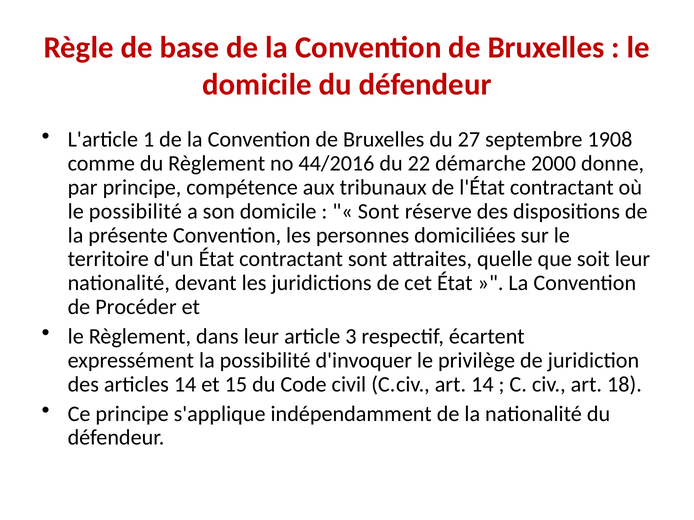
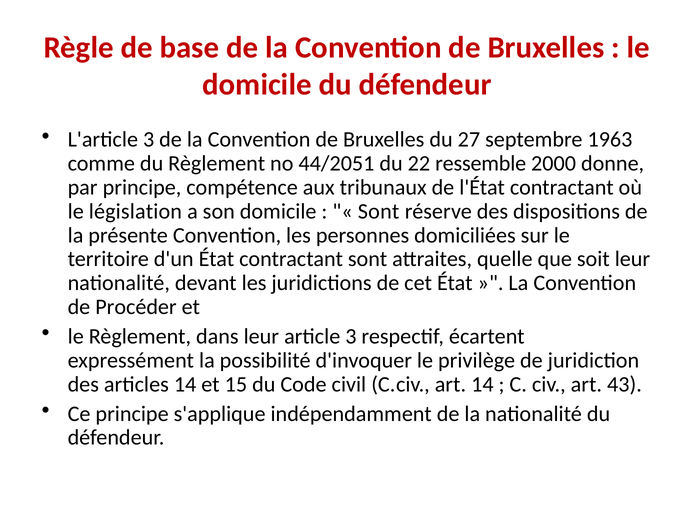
L'article 1: 1 -> 3
1908: 1908 -> 1963
44/2016: 44/2016 -> 44/2051
démarche: démarche -> ressemble
le possibilité: possibilité -> législation
18: 18 -> 43
